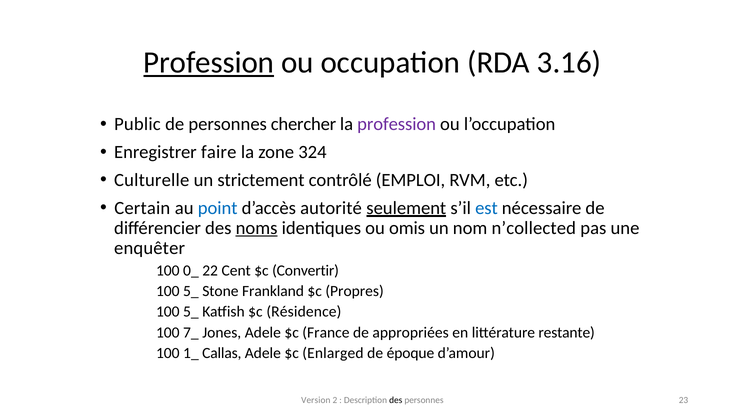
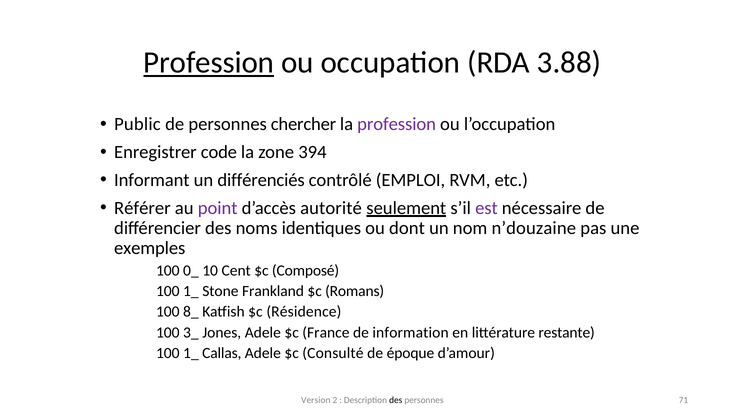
3.16: 3.16 -> 3.88
faire: faire -> code
324: 324 -> 394
Culturelle: Culturelle -> Informant
strictement: strictement -> différenciés
Certain: Certain -> Référer
point colour: blue -> purple
est colour: blue -> purple
noms underline: present -> none
omis: omis -> dont
n’collected: n’collected -> n’douzaine
enquêter: enquêter -> exemples
22: 22 -> 10
Convertir: Convertir -> Composé
5_ at (191, 291): 5_ -> 1_
Propres: Propres -> Romans
5_ at (191, 312): 5_ -> 8_
7_: 7_ -> 3_
appropriées: appropriées -> information
Enlarged: Enlarged -> Consulté
23: 23 -> 71
